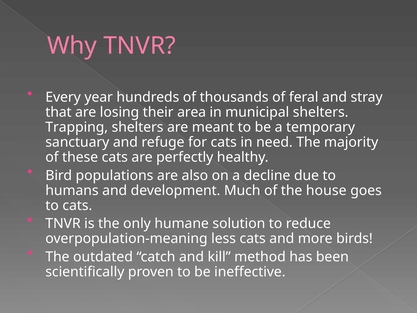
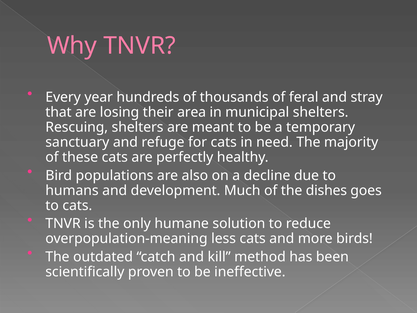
Trapping: Trapping -> Rescuing
house: house -> dishes
